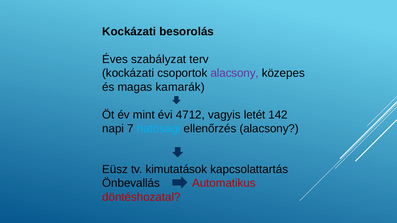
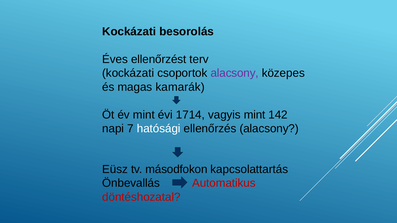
szabályzat: szabályzat -> ellenőrzést
4712: 4712 -> 1714
vagyis letét: letét -> mint
hatósági colour: light blue -> white
kimutatások: kimutatások -> másodfokon
